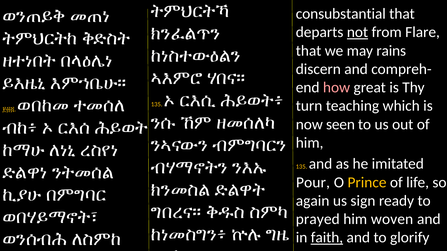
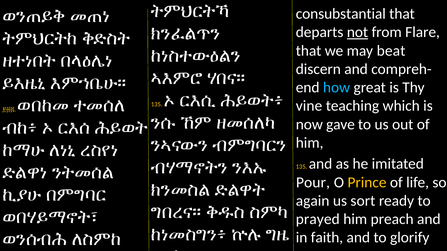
rains: rains -> beat
how colour: pink -> light blue
turn: turn -> vine
seen: seen -> gave
sign: sign -> sort
woven: woven -> preach
faith underline: present -> none
